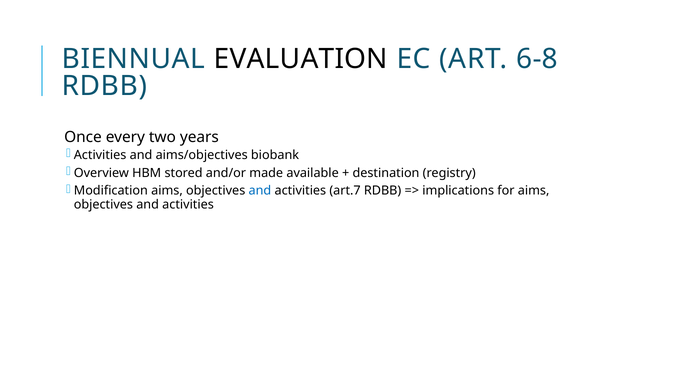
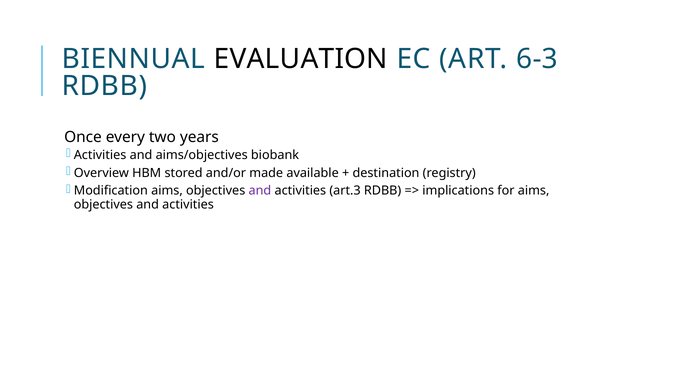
6-8: 6-8 -> 6-3
and at (260, 191) colour: blue -> purple
art.7: art.7 -> art.3
